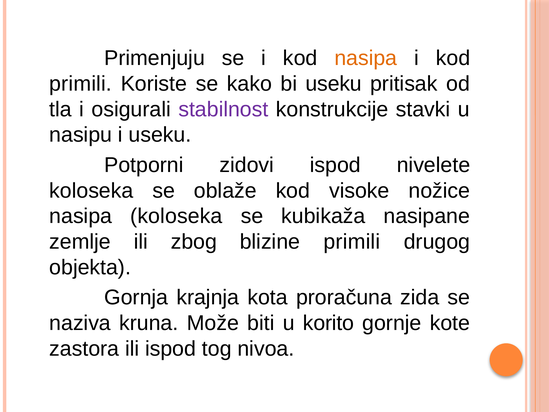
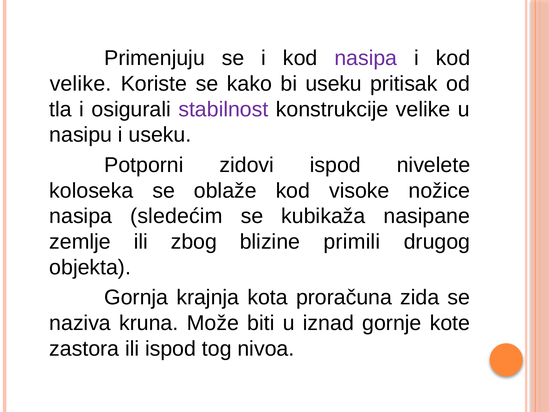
nasipa at (366, 58) colour: orange -> purple
primili at (81, 84): primili -> velike
konstrukcije stavki: stavki -> velike
nasipa koloseka: koloseka -> sledećim
korito: korito -> iznad
